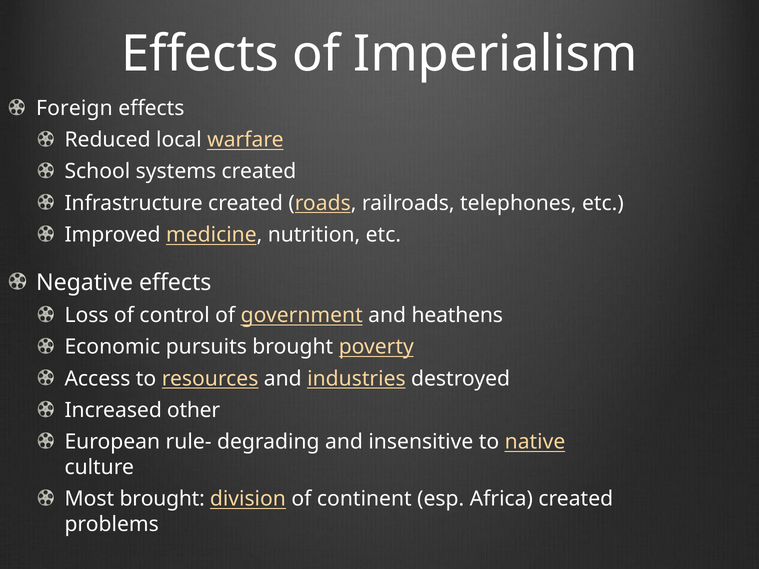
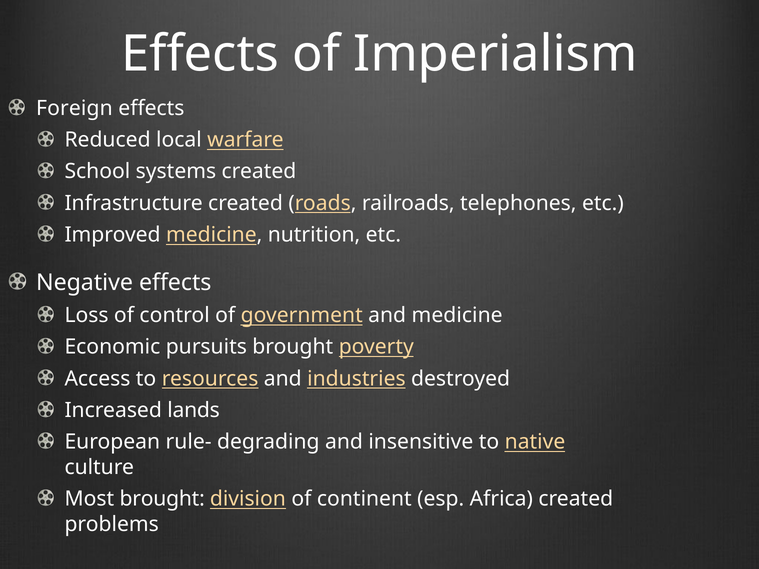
and heathens: heathens -> medicine
other: other -> lands
